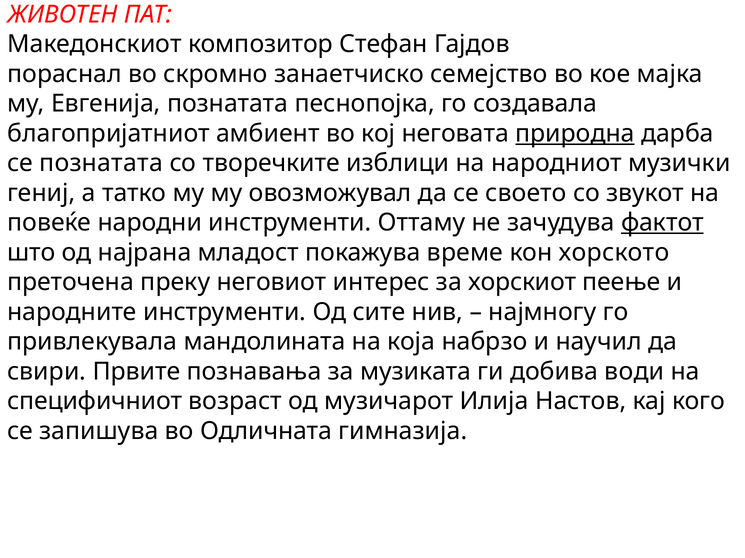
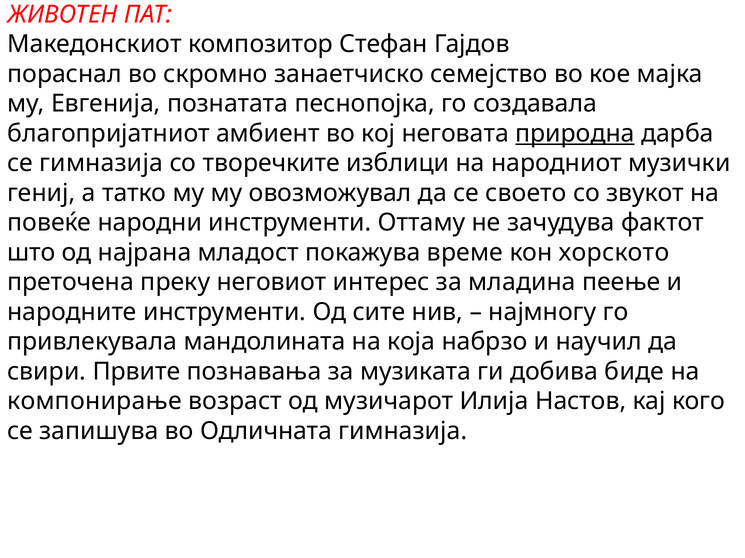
се познатата: познатата -> гимназија
фактот underline: present -> none
хорскиот: хорскиот -> младина
води: води -> биде
специфичниот: специфичниот -> компонирање
